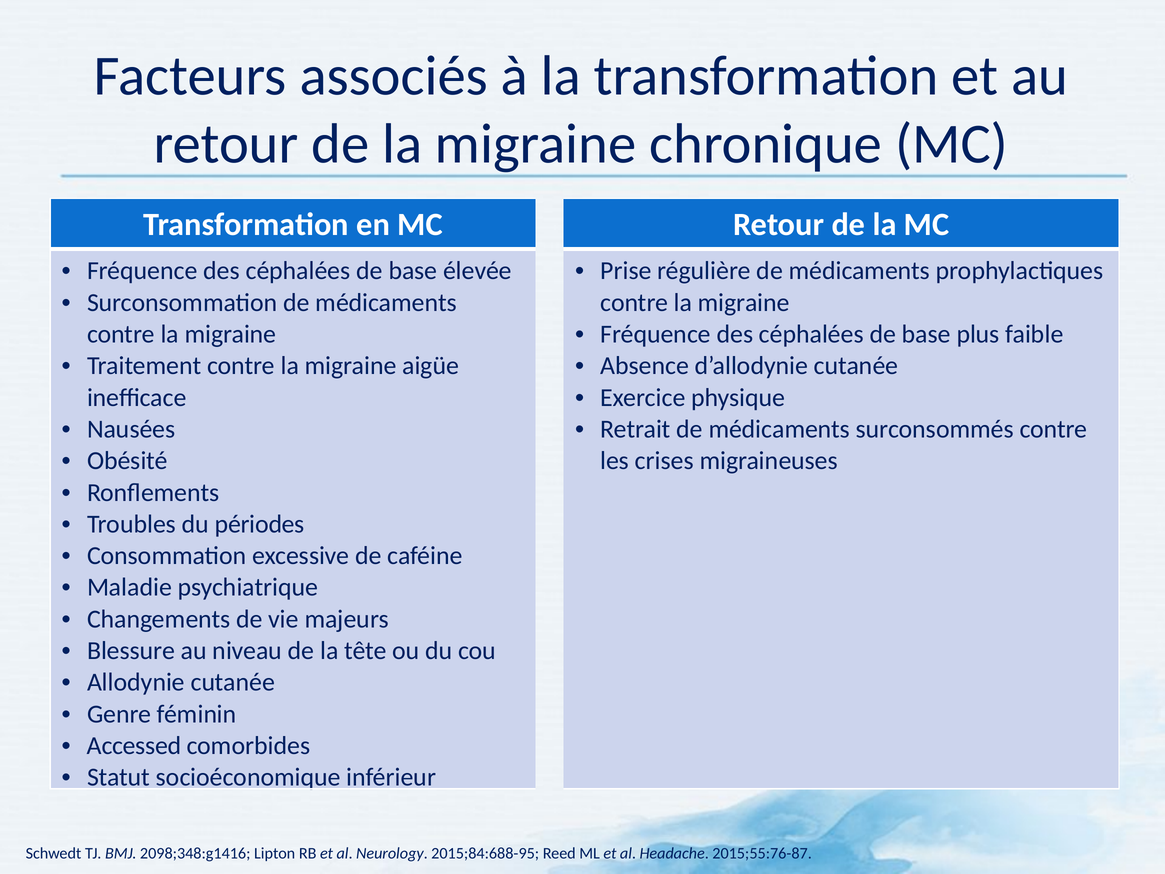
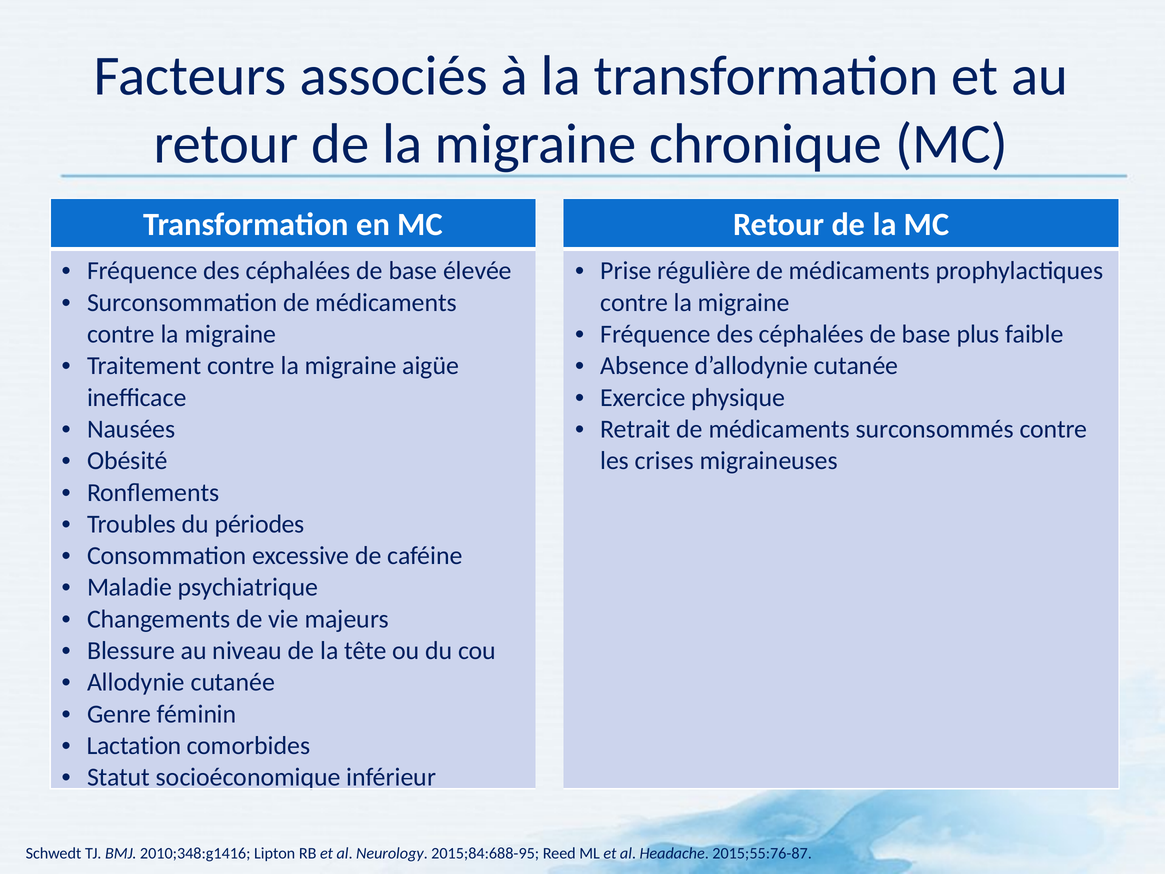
Accessed: Accessed -> Lactation
2098;348:g1416: 2098;348:g1416 -> 2010;348:g1416
